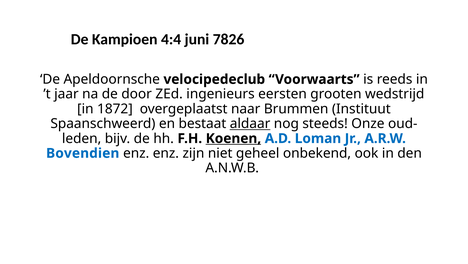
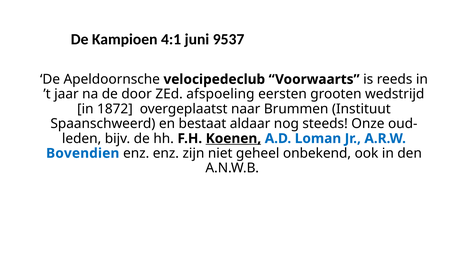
4:4: 4:4 -> 4:1
7826: 7826 -> 9537
ingenieurs: ingenieurs -> afspoeling
aldaar underline: present -> none
